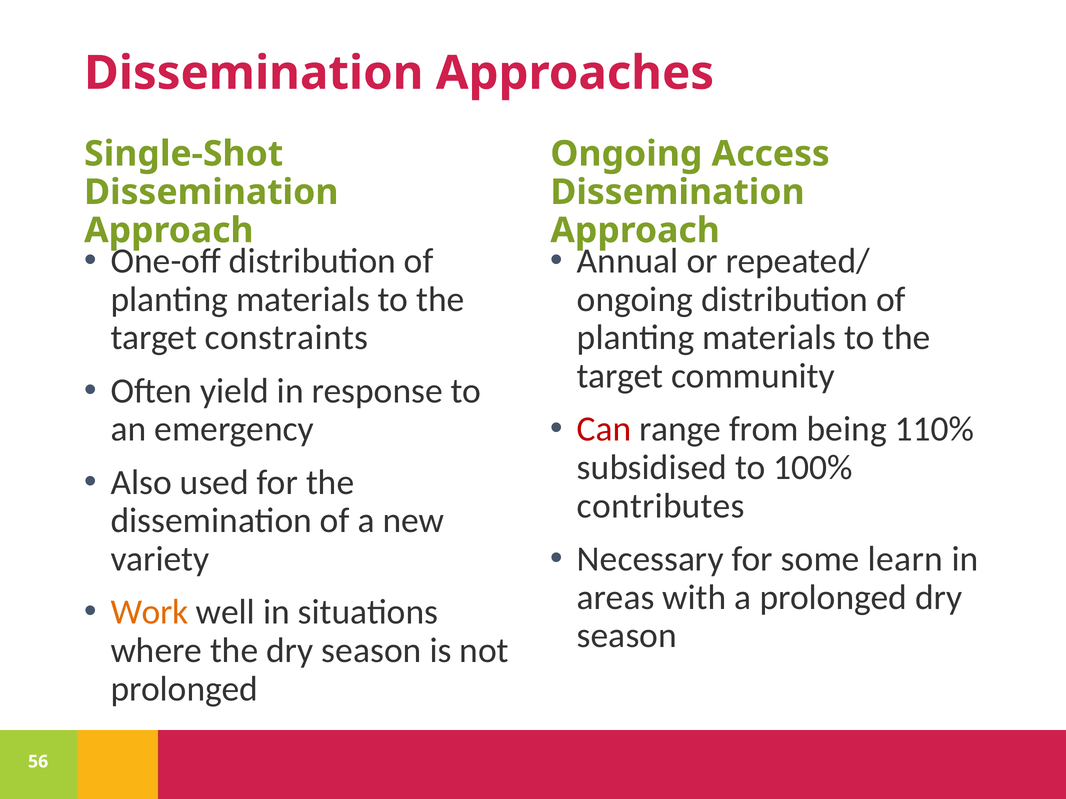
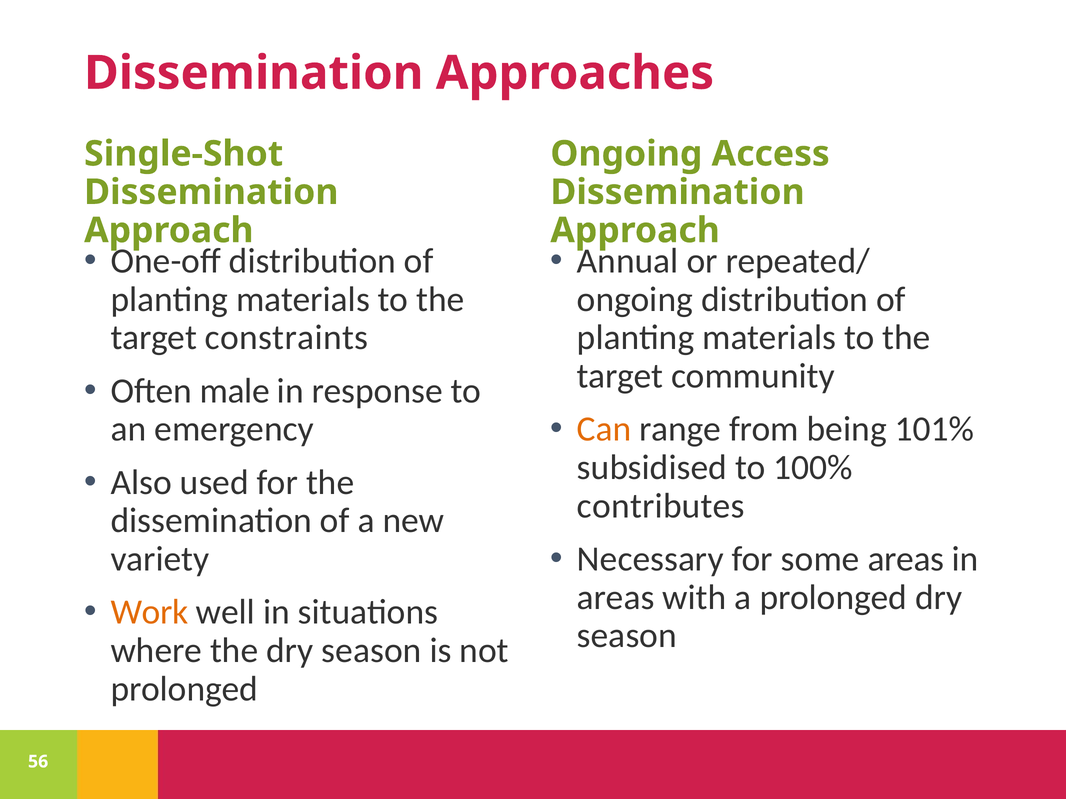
yield: yield -> male
Can colour: red -> orange
110%: 110% -> 101%
some learn: learn -> areas
